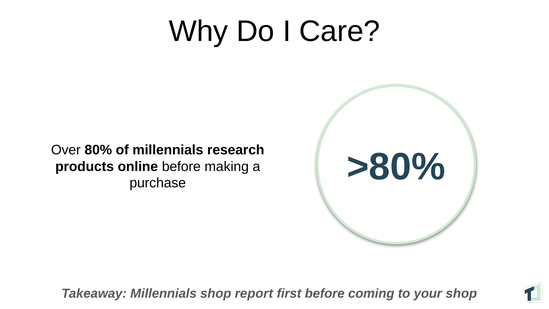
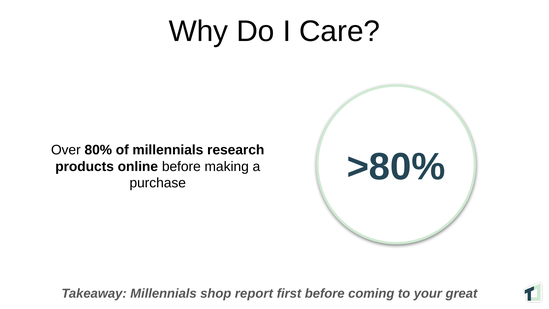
your shop: shop -> great
